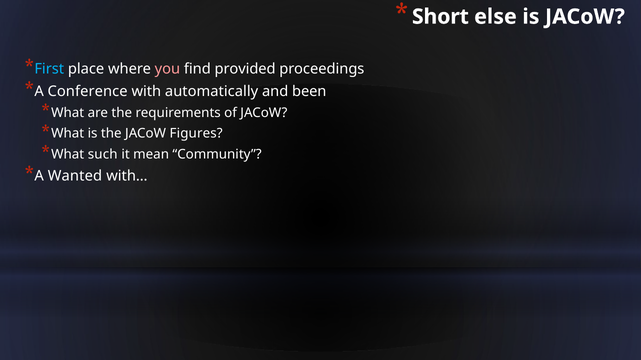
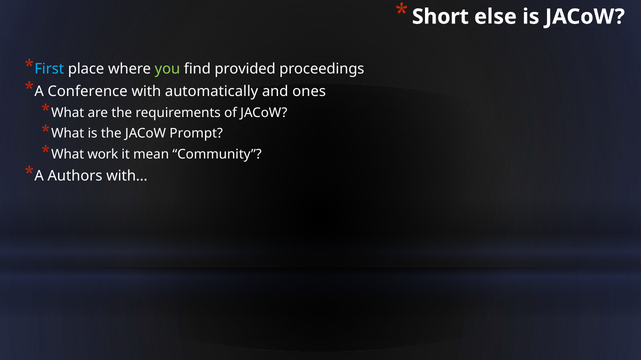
you colour: pink -> light green
been: been -> ones
Figures: Figures -> Prompt
such: such -> work
Wanted: Wanted -> Authors
